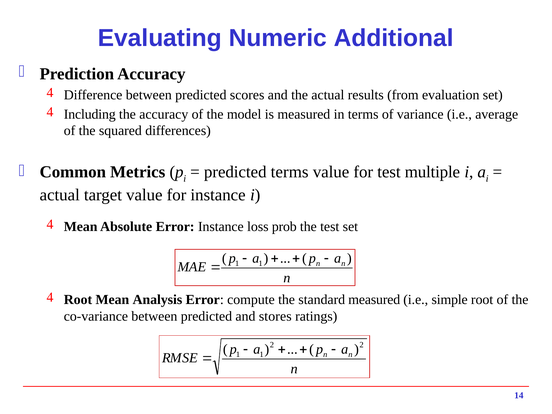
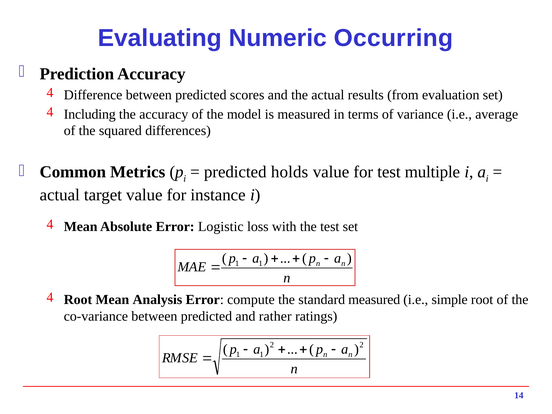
Additional: Additional -> Occurring
predicted terms: terms -> holds
Error Instance: Instance -> Logistic
prob: prob -> with
stores: stores -> rather
